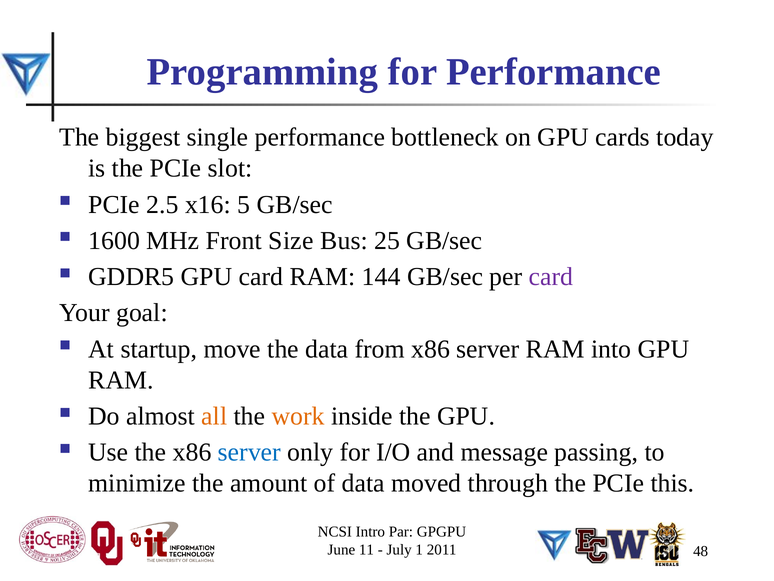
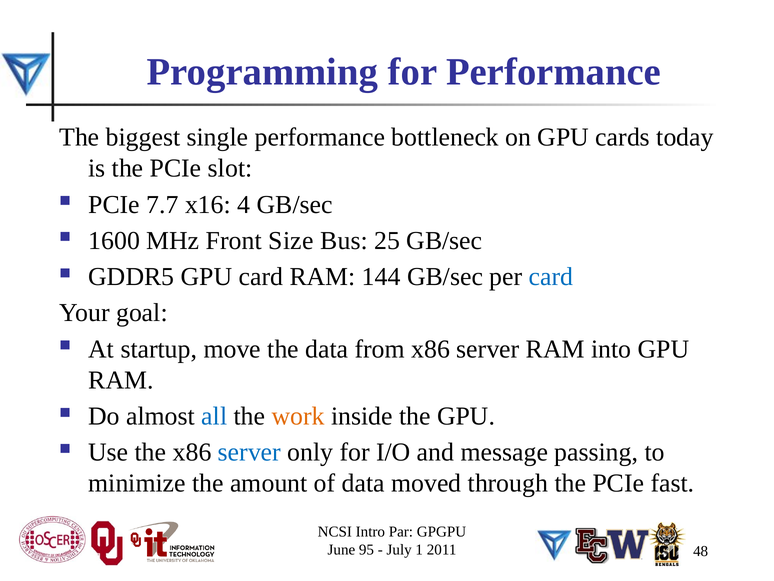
2.5: 2.5 -> 7.7
5: 5 -> 4
card at (551, 277) colour: purple -> blue
all colour: orange -> blue
this: this -> fast
11: 11 -> 95
